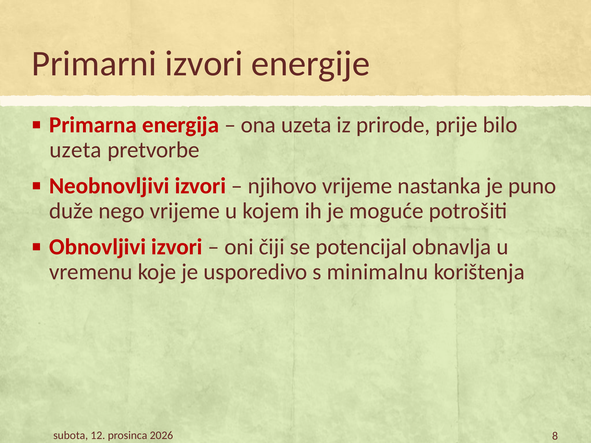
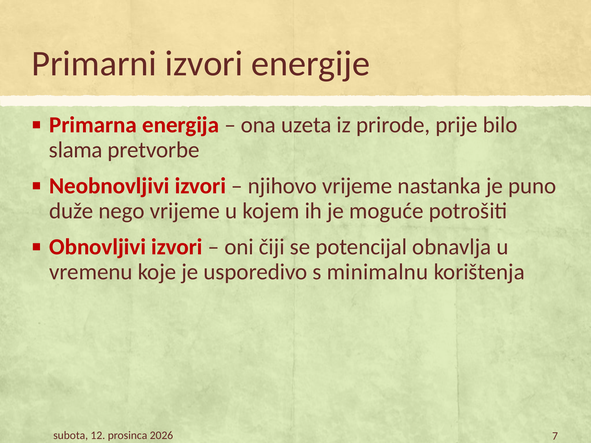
uzeta at (76, 150): uzeta -> slama
8: 8 -> 7
